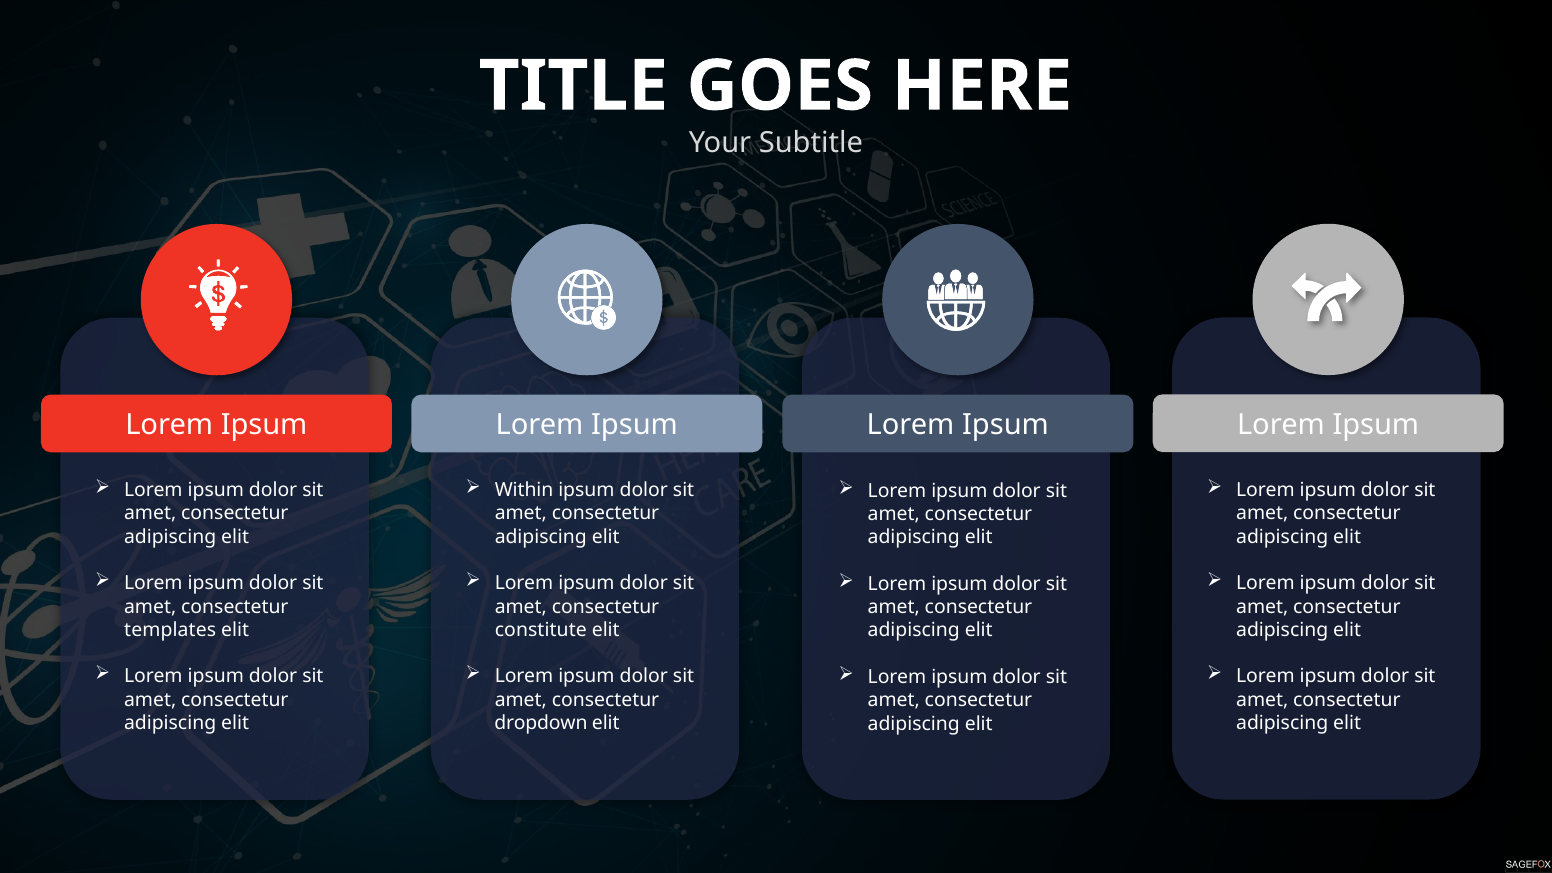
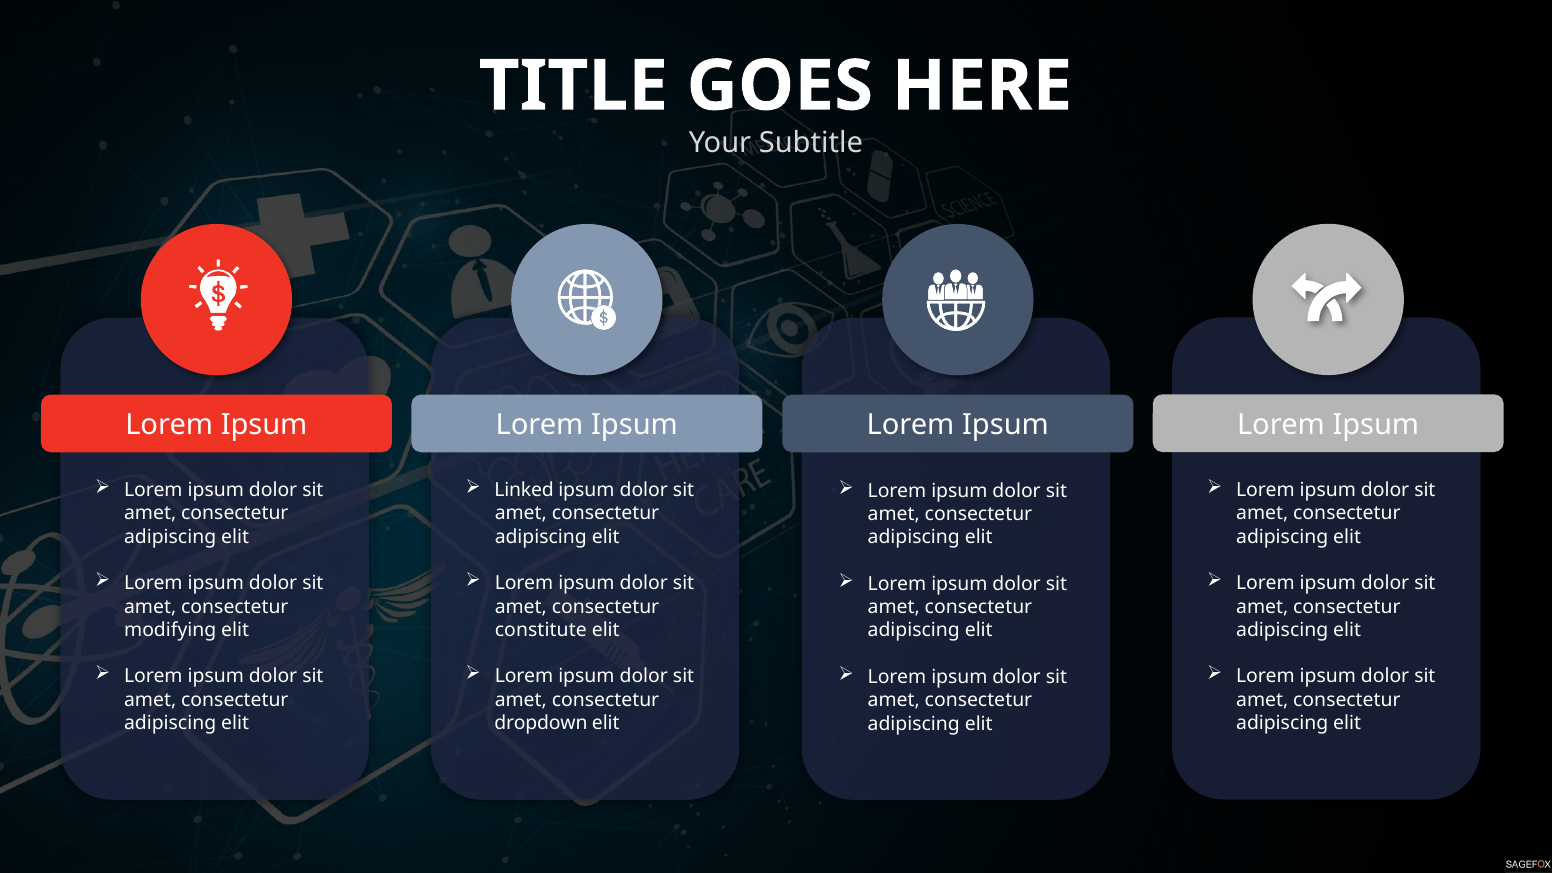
Within: Within -> Linked
templates: templates -> modifying
